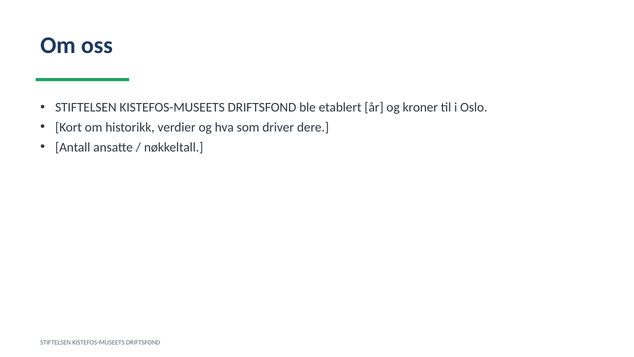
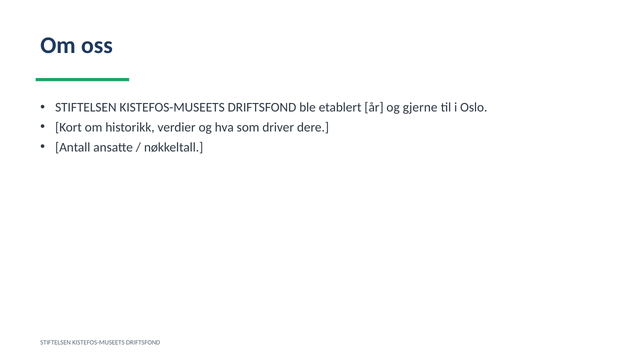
kroner: kroner -> gjerne
